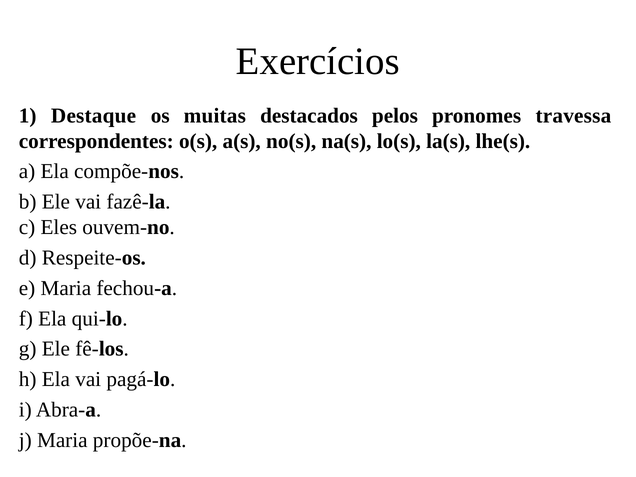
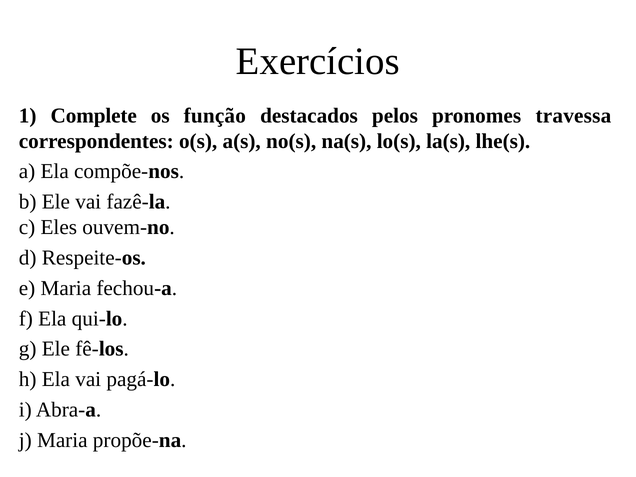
Destaque: Destaque -> Complete
muitas: muitas -> função
